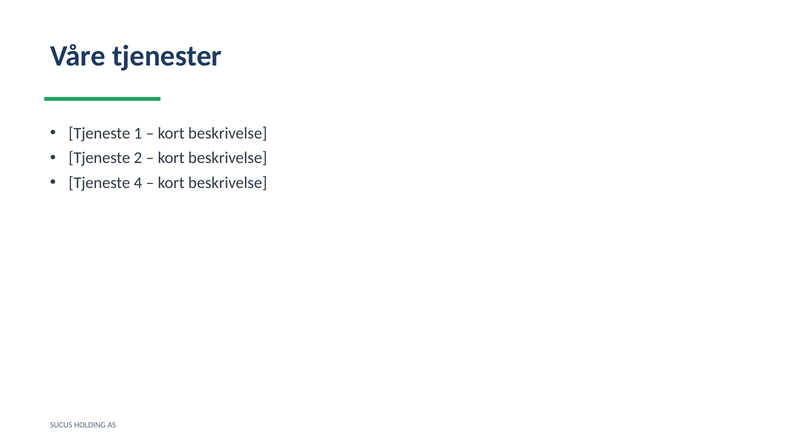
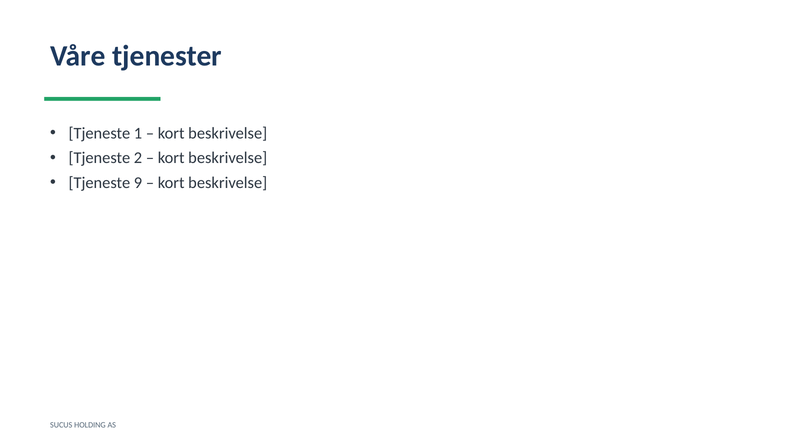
4: 4 -> 9
